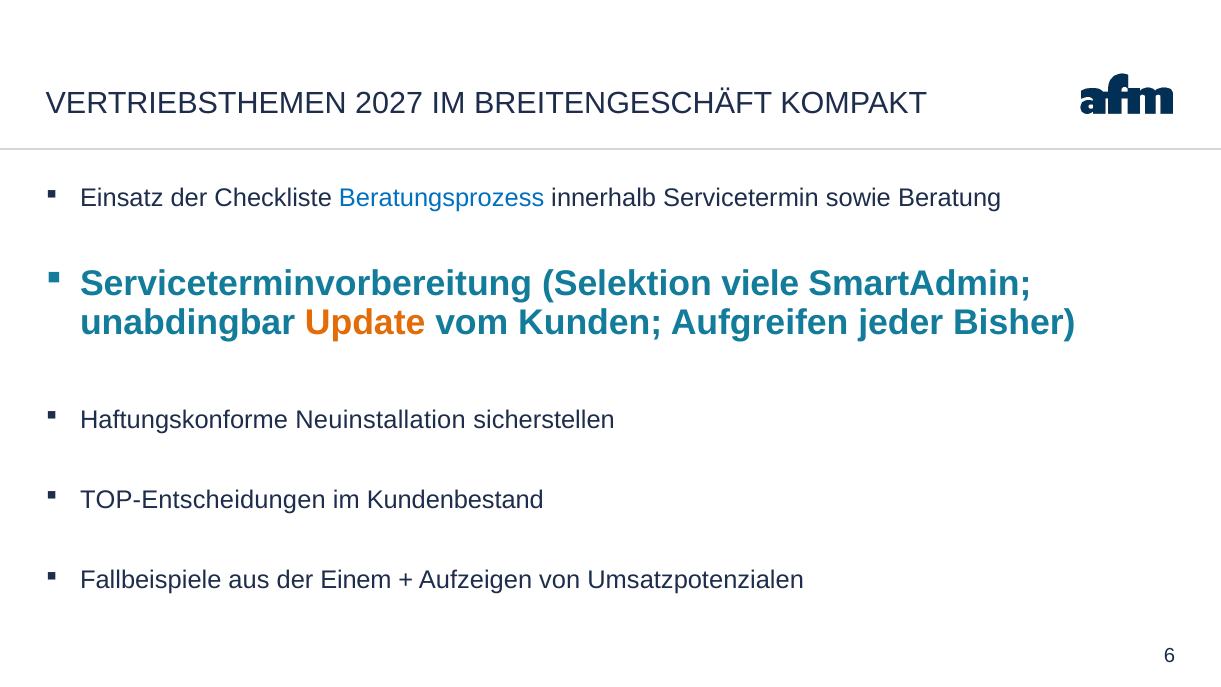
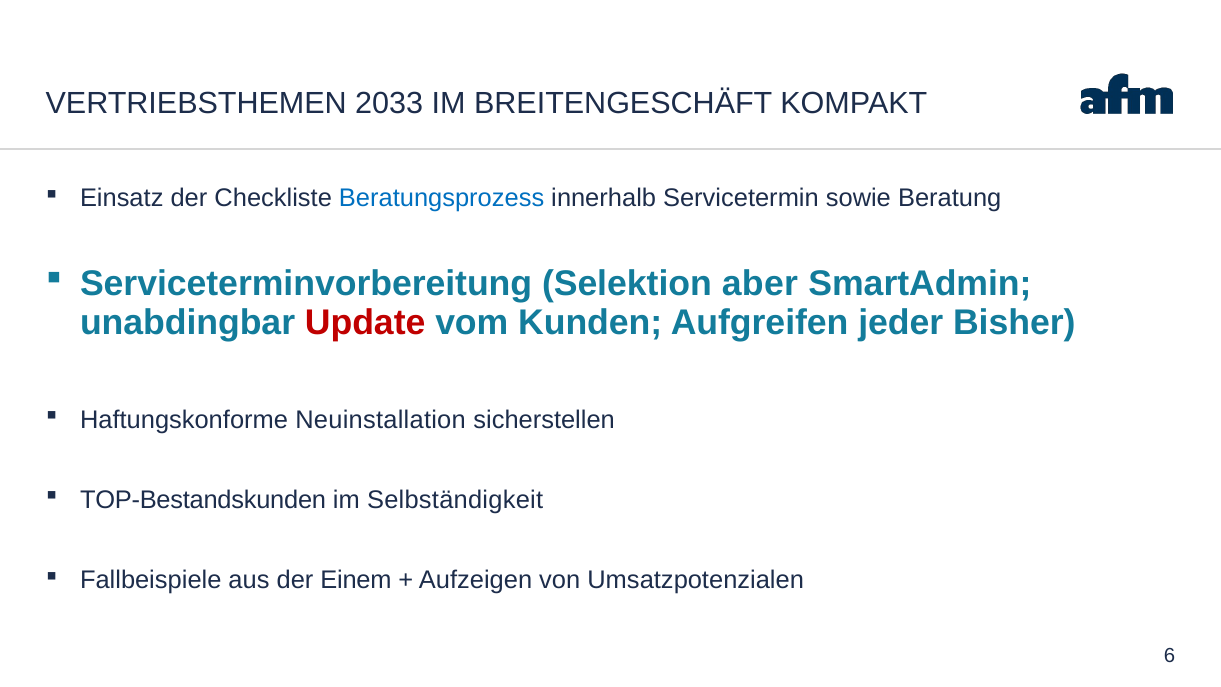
2027: 2027 -> 2033
viele: viele -> aber
Update colour: orange -> red
TOP-Entscheidungen: TOP-Entscheidungen -> TOP-Bestandskunden
Kundenbestand: Kundenbestand -> Selbständigkeit
